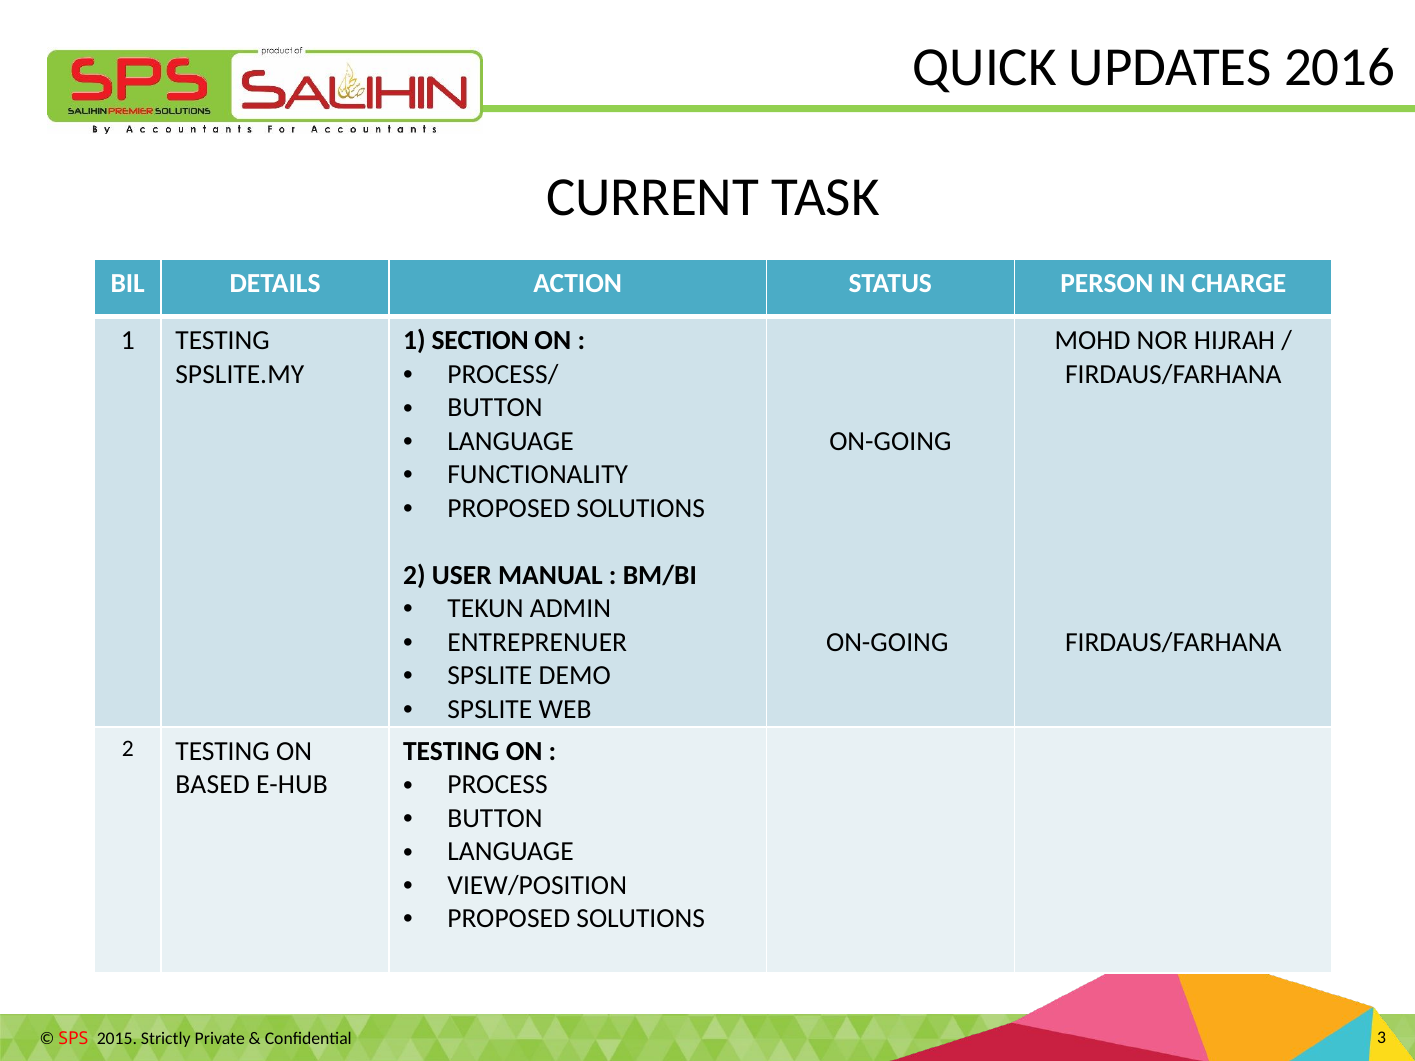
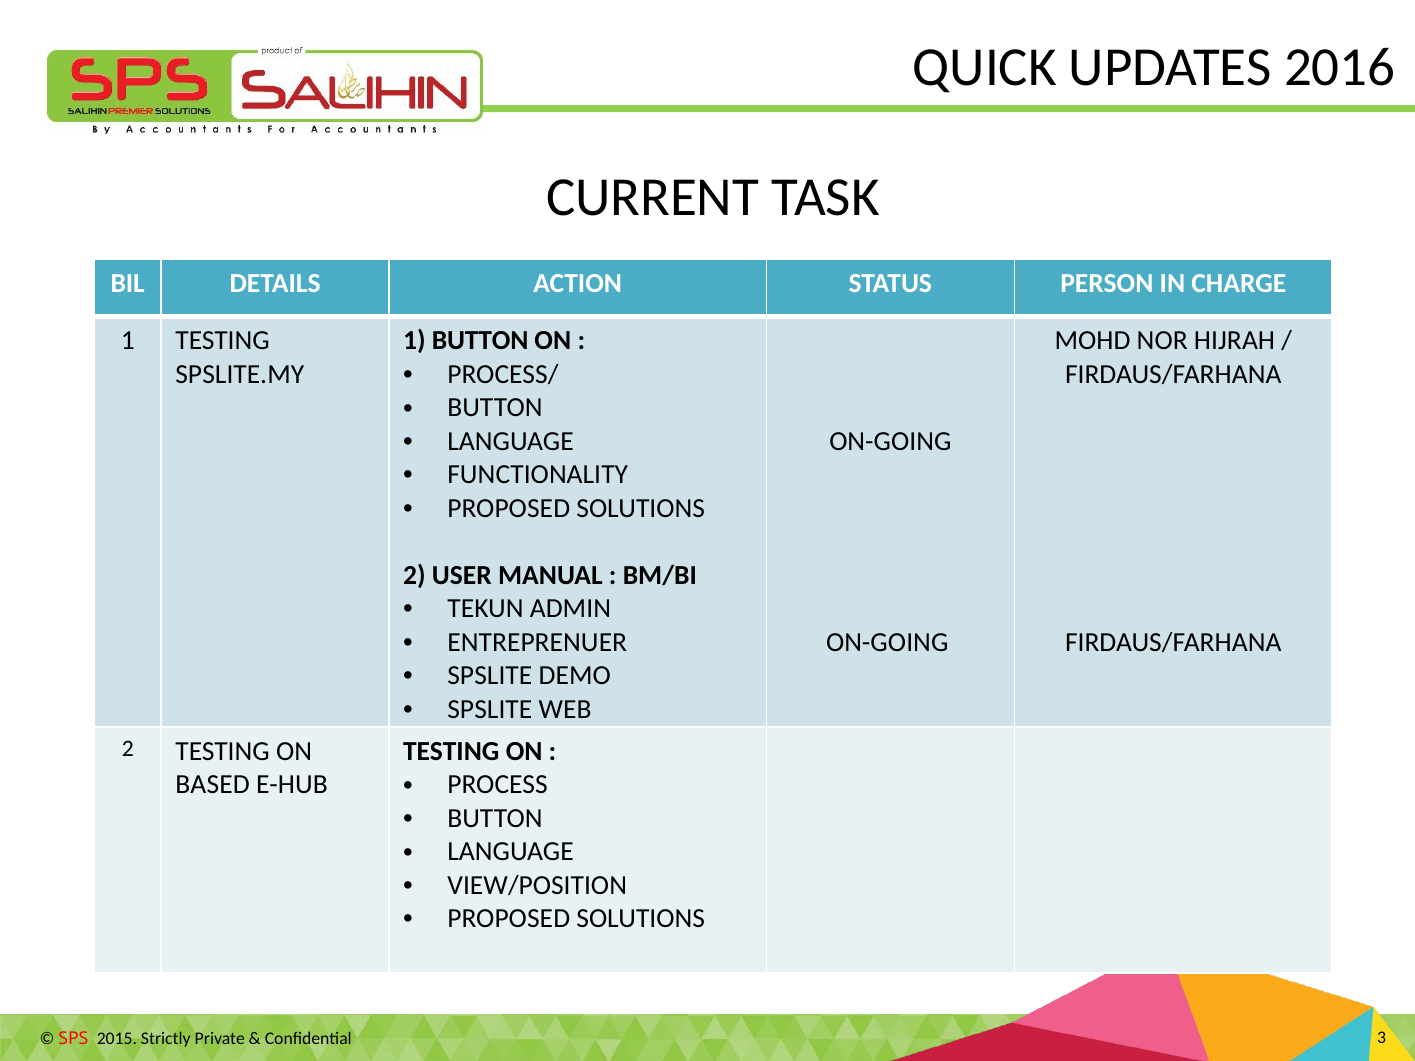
1 SECTION: SECTION -> BUTTON
